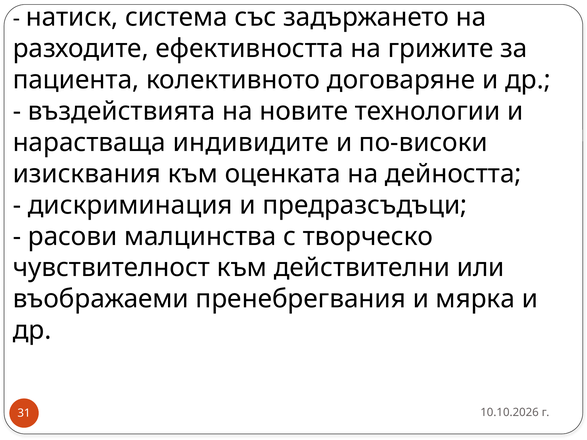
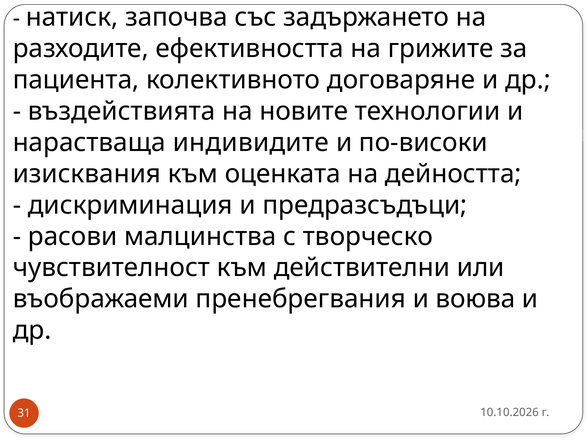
система: система -> започва
мярка: мярка -> воюва
